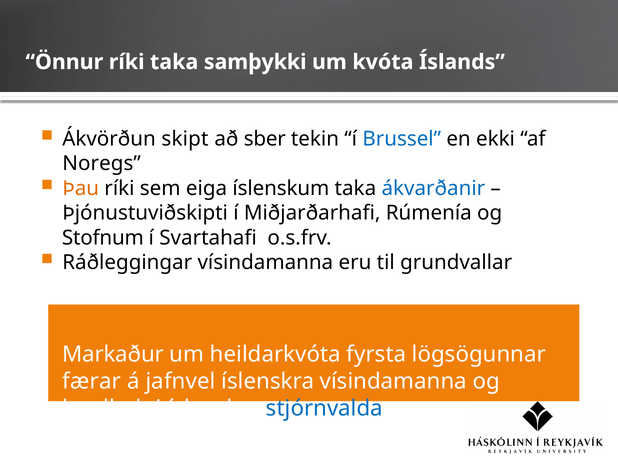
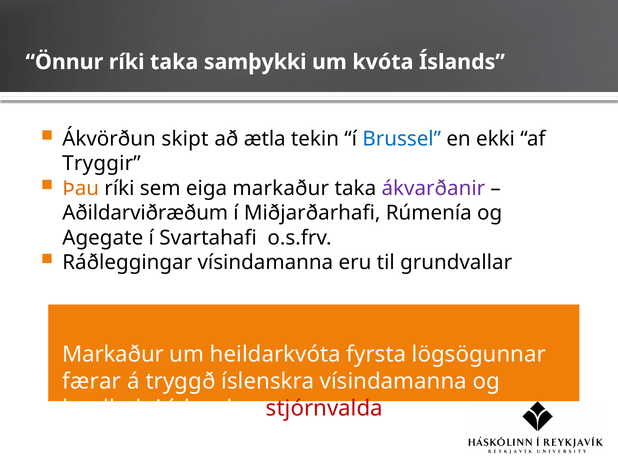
sber: sber -> ætla
Noregs: Noregs -> Tryggir
eiga íslenskum: íslenskum -> markaður
ákvarðanir colour: blue -> purple
Þjónustuviðskipti: Þjónustuviðskipti -> Aðildarviðræðum
Stofnum: Stofnum -> Agegate
jafnvel: jafnvel -> tryggð
stjórnvalda colour: blue -> red
